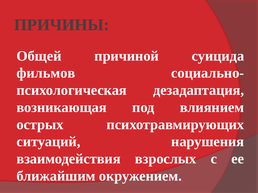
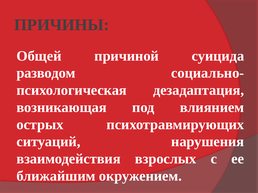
фильмов: фильмов -> разводом
